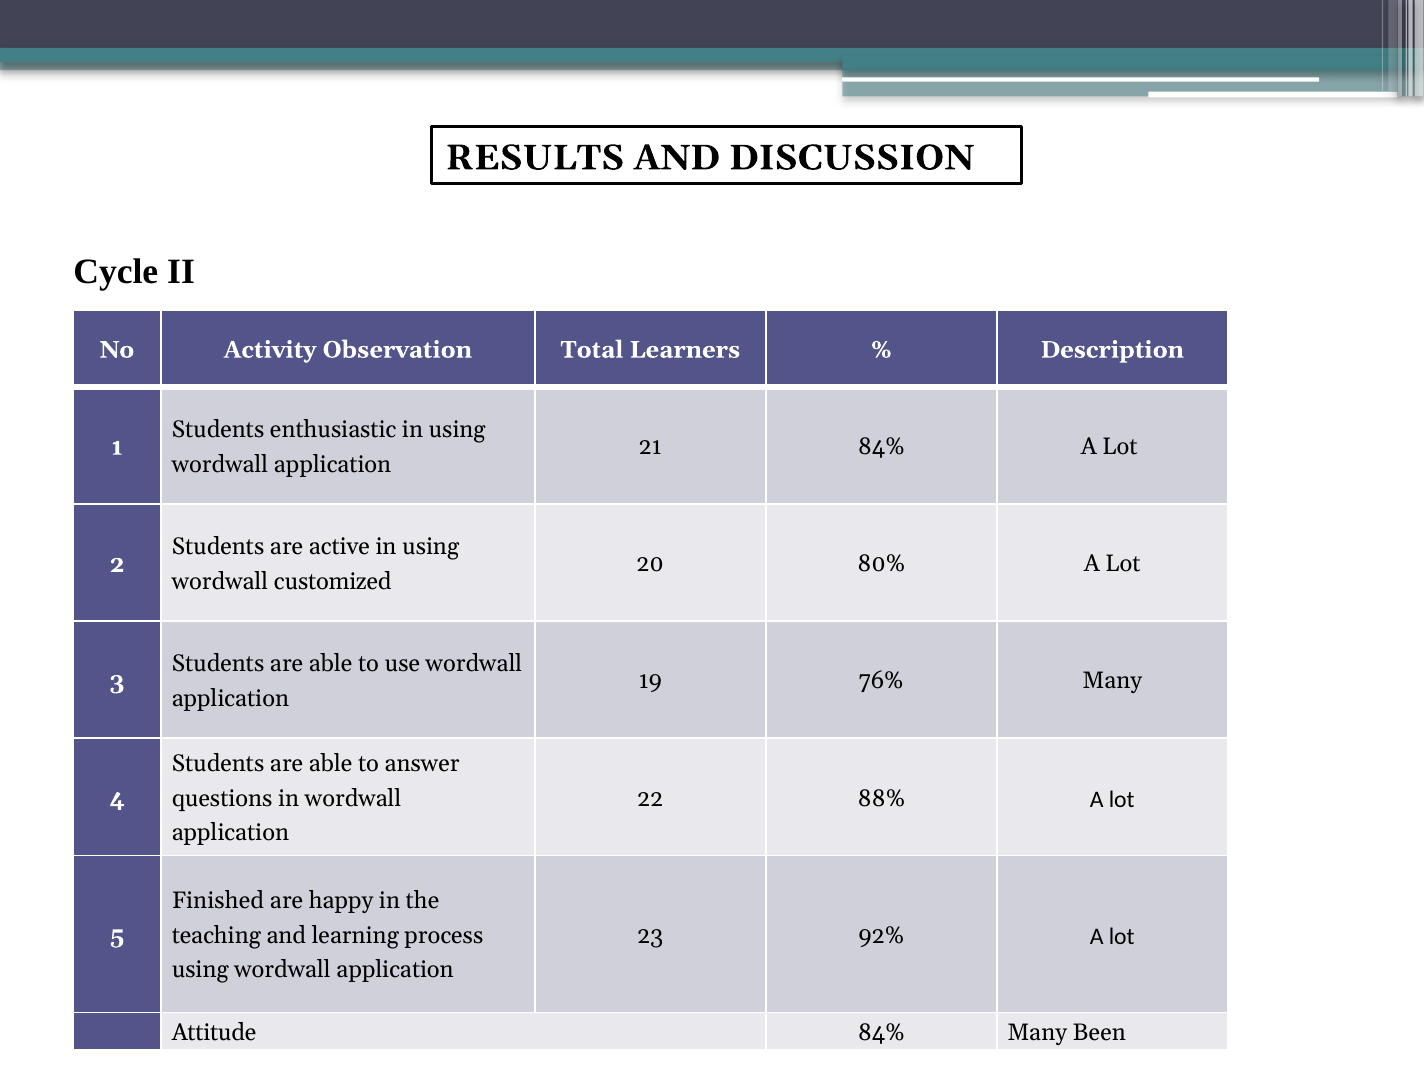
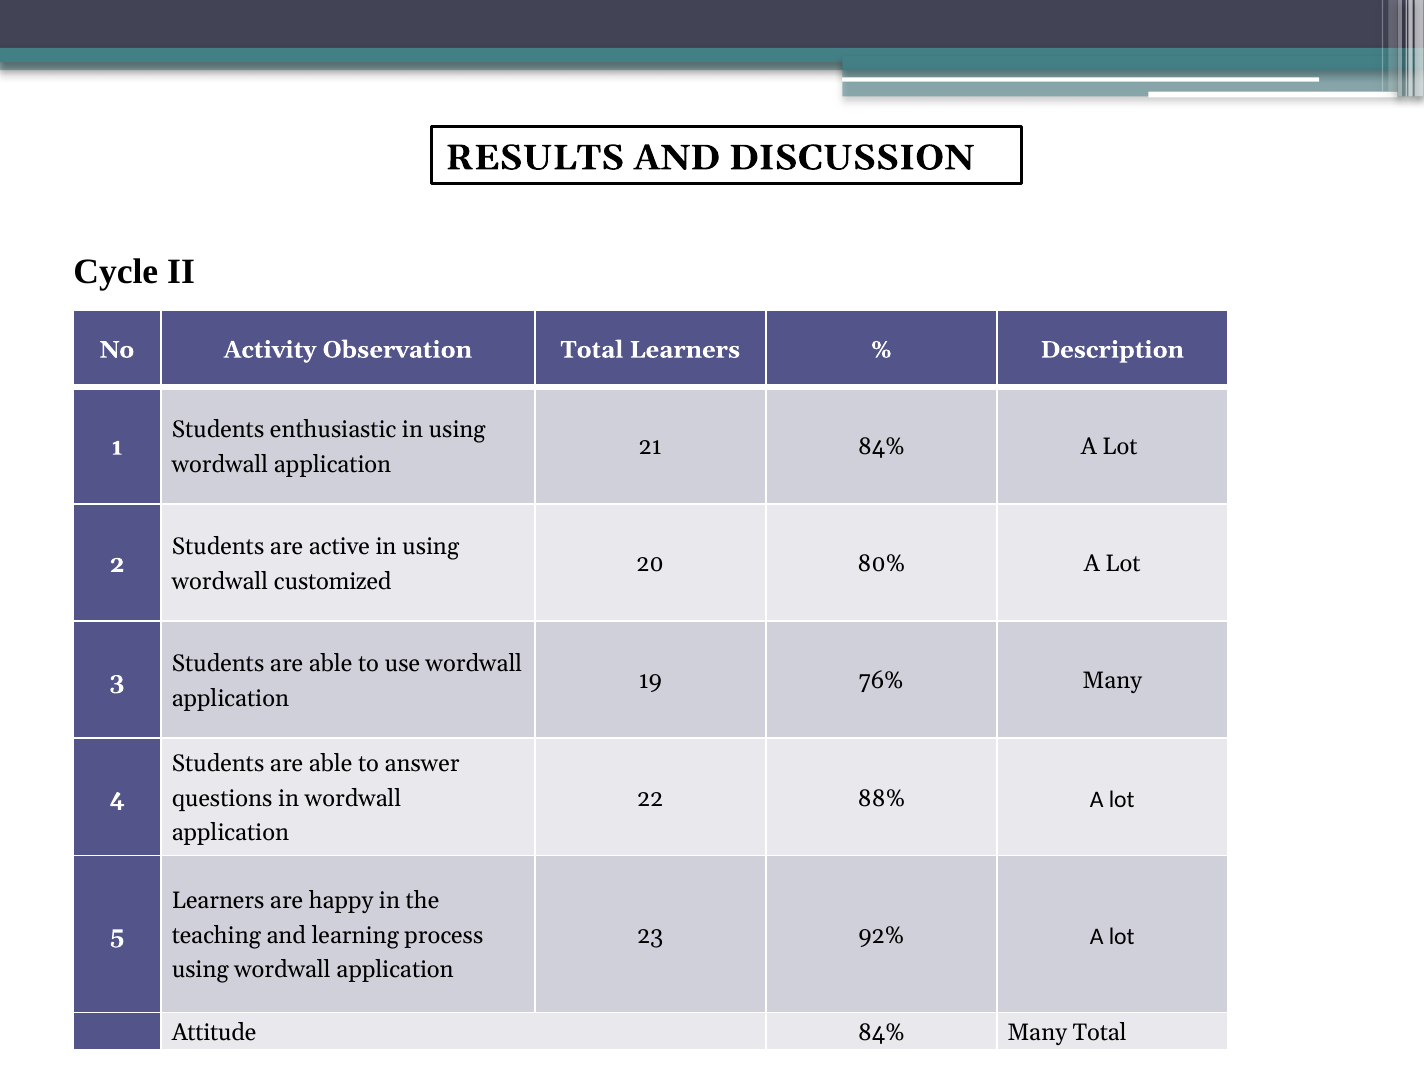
Finished at (218, 901): Finished -> Learners
Many Been: Been -> Total
